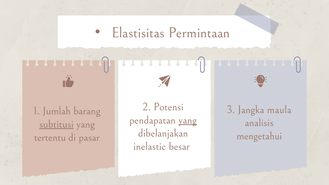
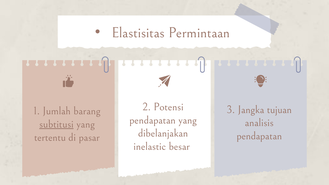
maula: maula -> tujuan
yang at (188, 120) underline: present -> none
mengetahui at (259, 136): mengetahui -> pendapatan
